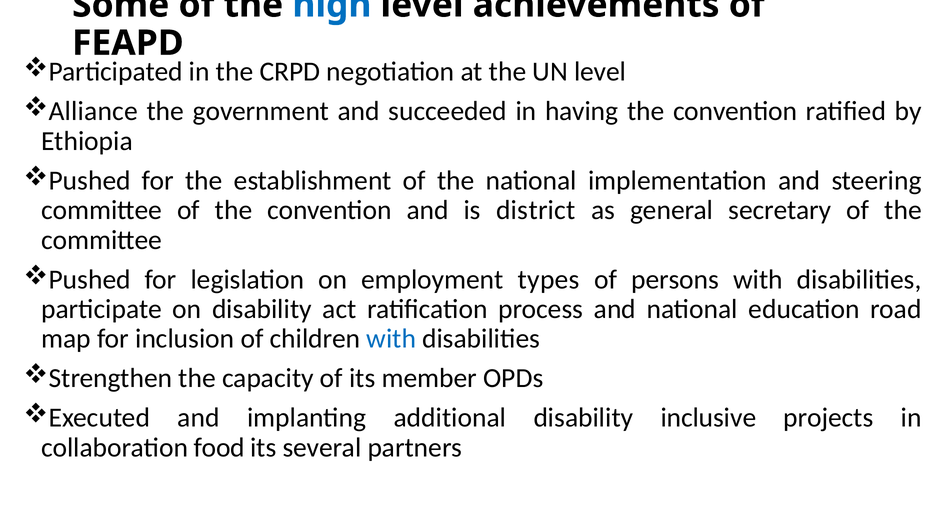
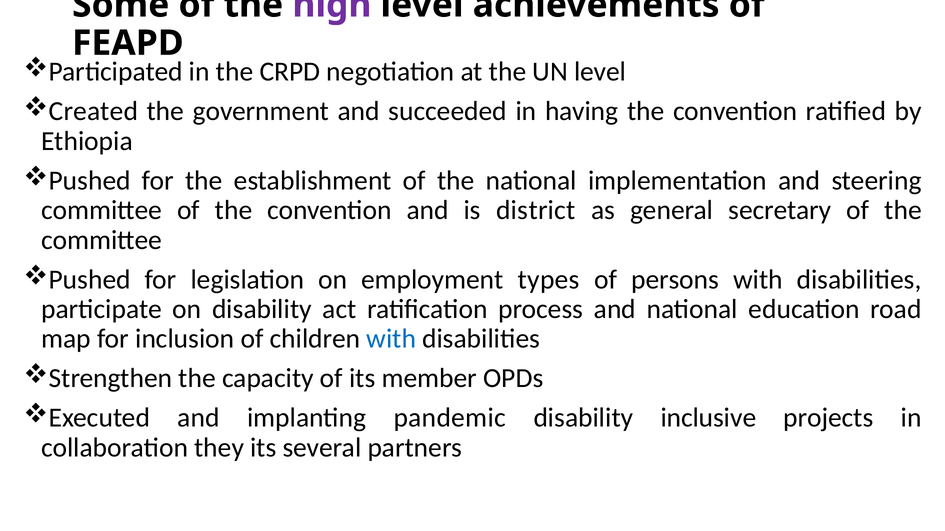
high colour: blue -> purple
Alliance: Alliance -> Created
additional: additional -> pandemic
food: food -> they
